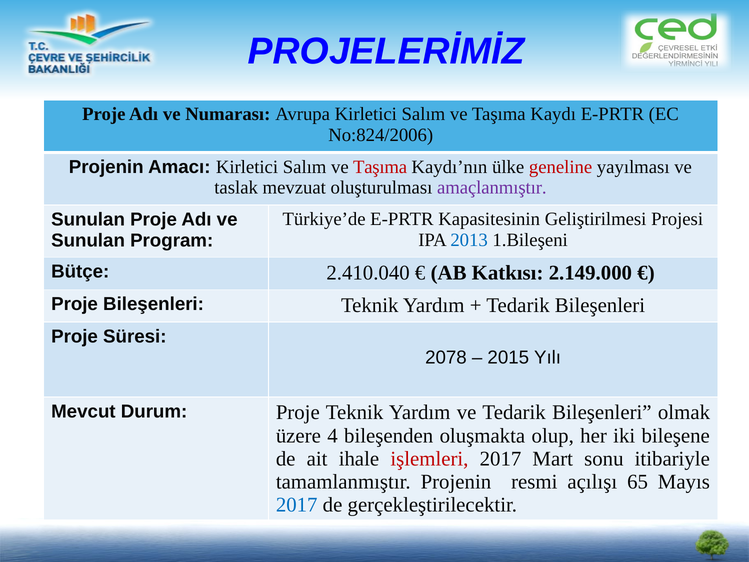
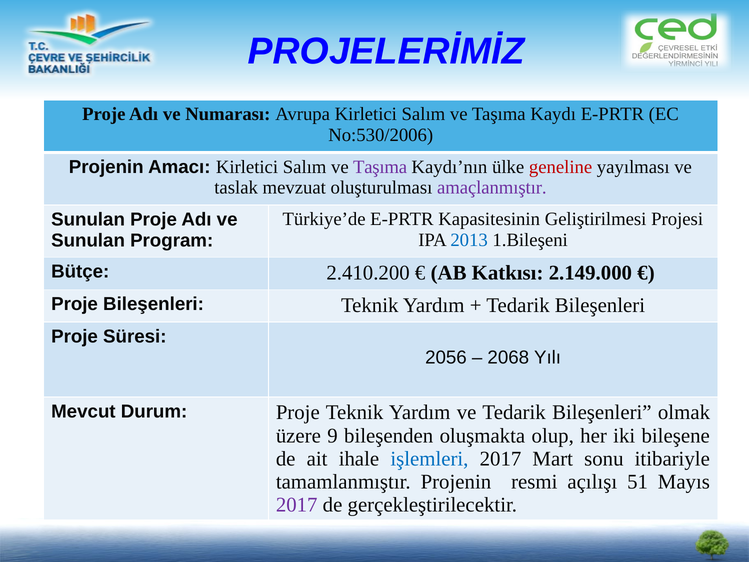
No:824/2006: No:824/2006 -> No:530/2006
Taşıma at (380, 167) colour: red -> purple
2.410.040: 2.410.040 -> 2.410.200
2078: 2078 -> 2056
2015: 2015 -> 2068
4: 4 -> 9
işlemleri colour: red -> blue
65: 65 -> 51
2017 at (297, 505) colour: blue -> purple
